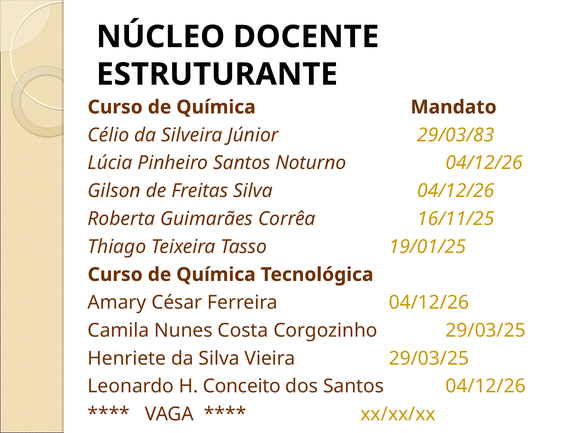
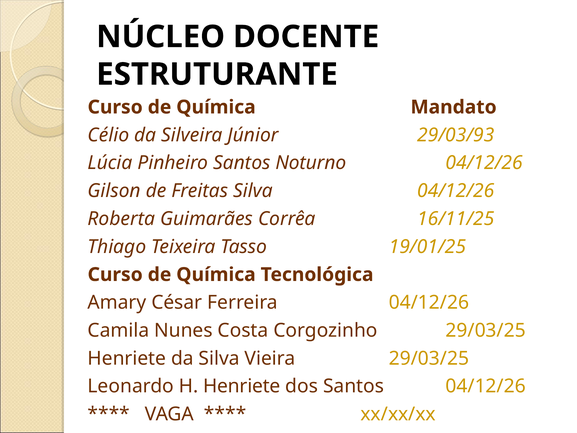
29/03/83: 29/03/83 -> 29/03/93
H Conceito: Conceito -> Henriete
